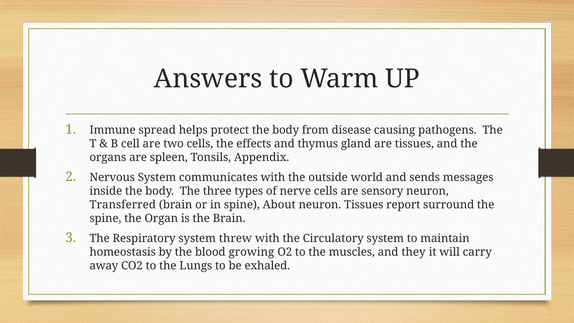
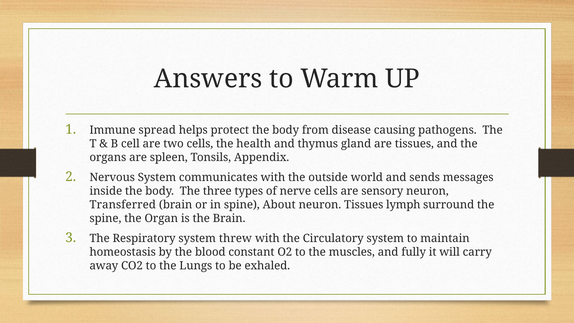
effects: effects -> health
report: report -> lymph
growing: growing -> constant
they: they -> fully
